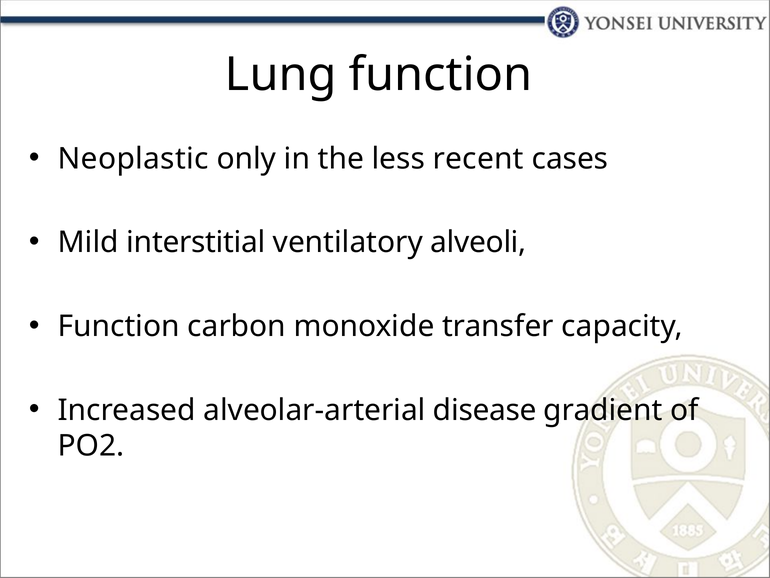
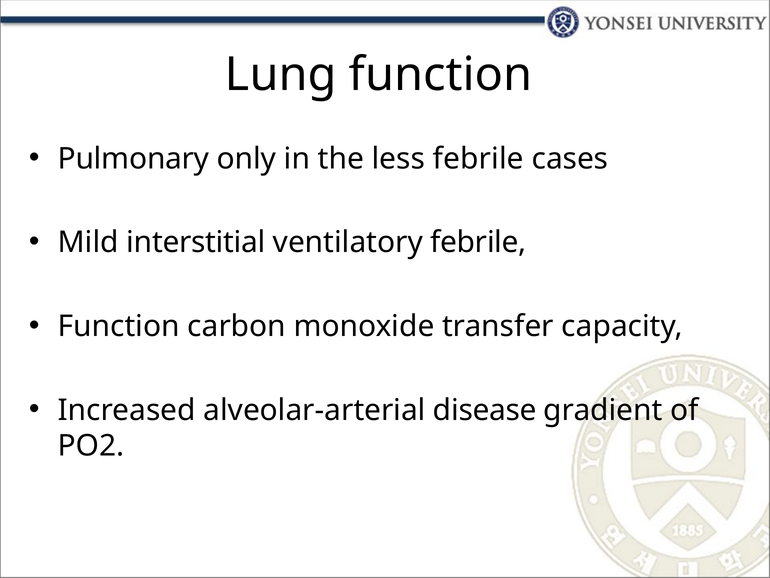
Neoplastic: Neoplastic -> Pulmonary
less recent: recent -> febrile
ventilatory alveoli: alveoli -> febrile
